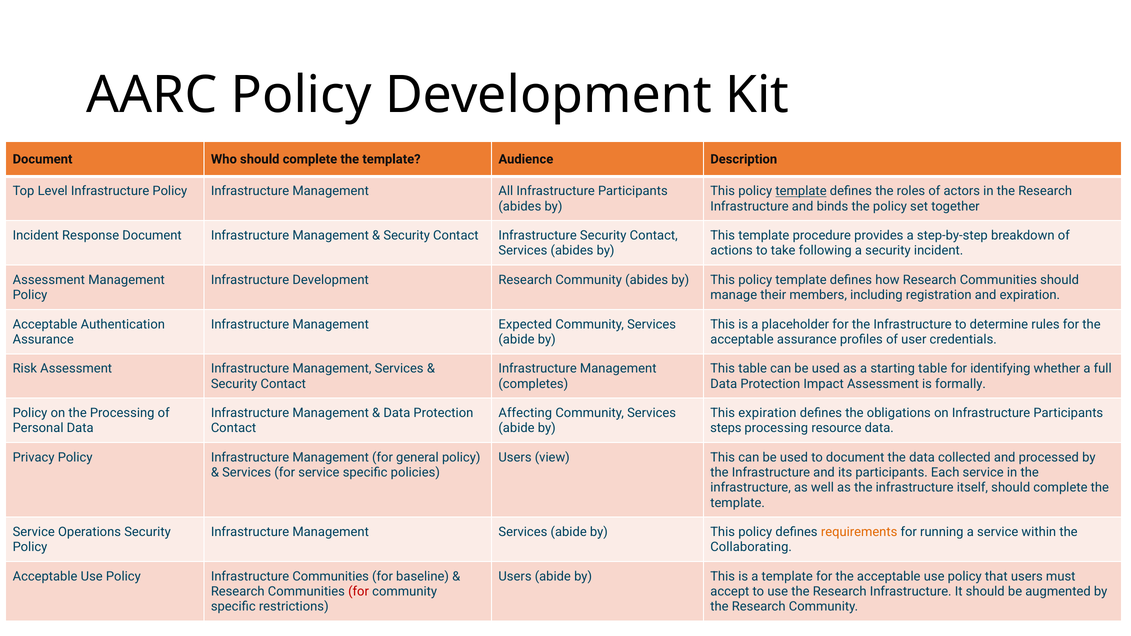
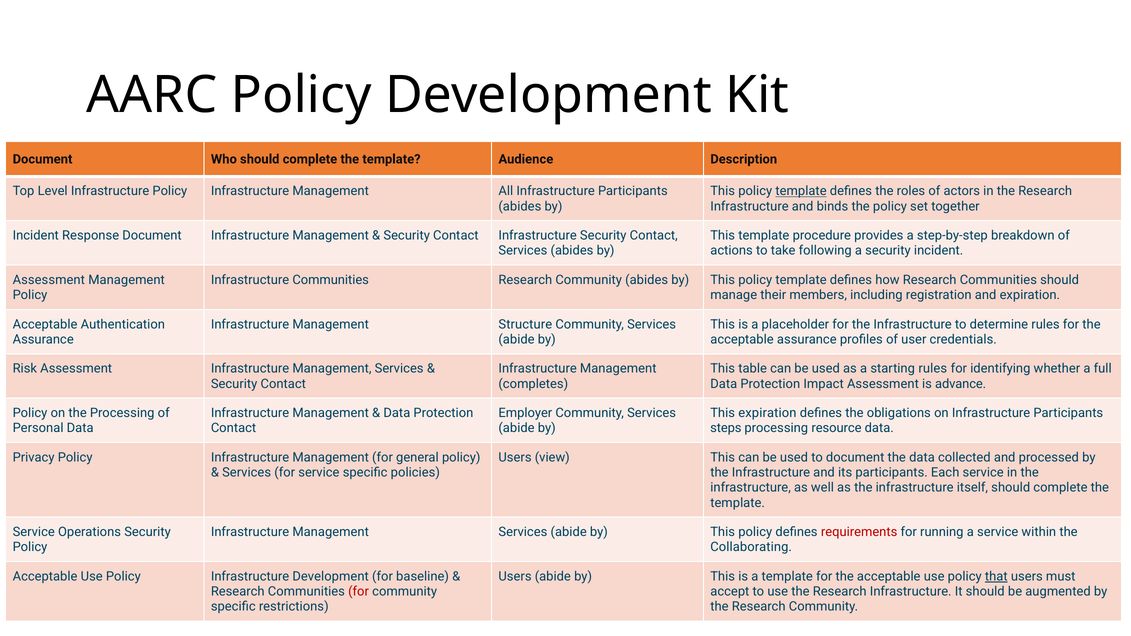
Infrastructure Development: Development -> Communities
Expected: Expected -> Structure
starting table: table -> rules
formally: formally -> advance
Affecting: Affecting -> Employer
requirements colour: orange -> red
Infrastructure Communities: Communities -> Development
that underline: none -> present
